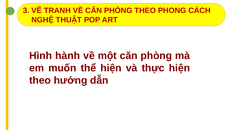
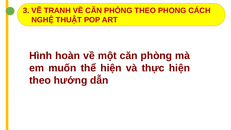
hành: hành -> hoàn
